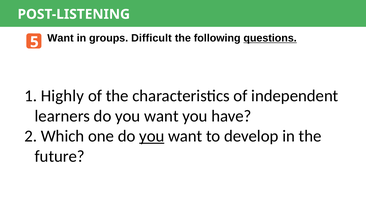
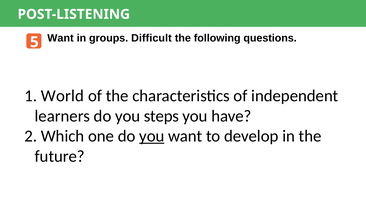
questions underline: present -> none
Highly: Highly -> World
learners do you want: want -> steps
